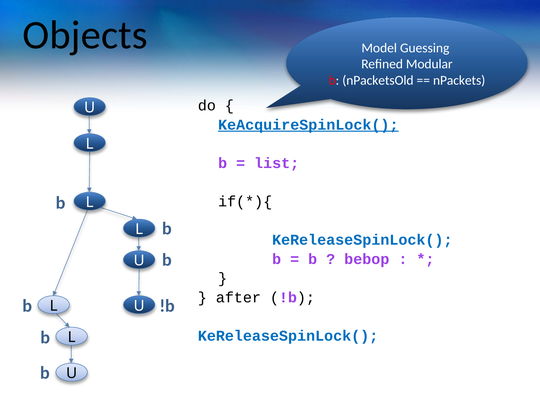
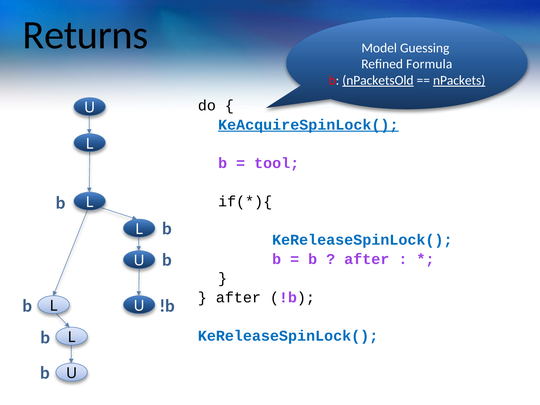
Objects: Objects -> Returns
Modular: Modular -> Formula
nPacketsOld underline: none -> present
nPackets underline: none -> present
list: list -> tool
bebop at (367, 259): bebop -> after
